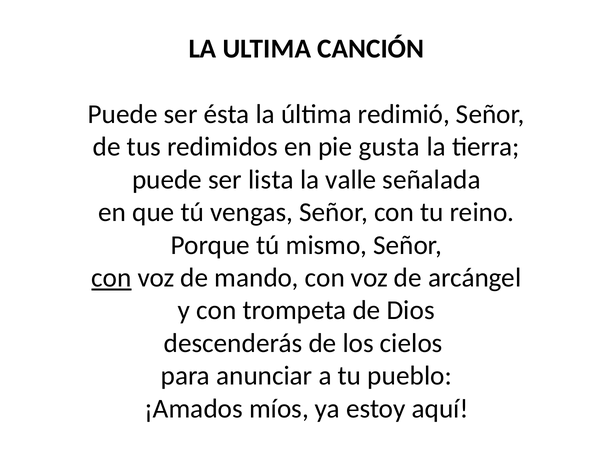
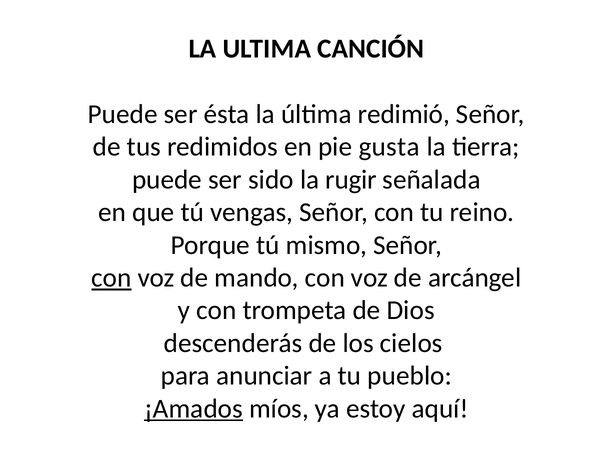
lista: lista -> sido
valle: valle -> rugir
¡Amados underline: none -> present
